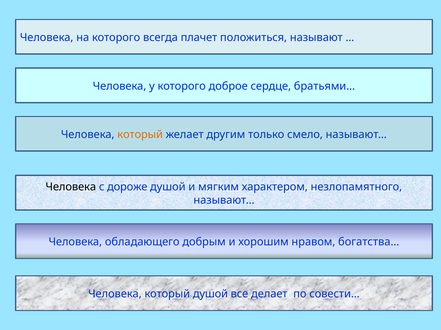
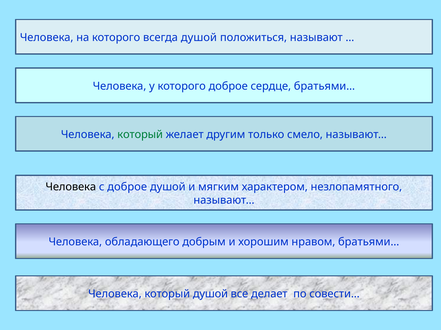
всегда плачет: плачет -> душой
который at (140, 135) colour: orange -> green
с дороже: дороже -> доброе
нравом богатства…: богатства… -> братьями…
